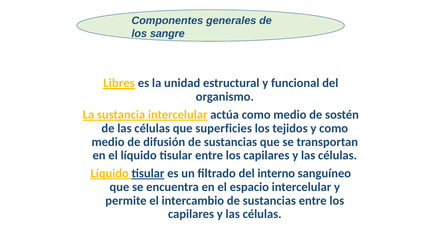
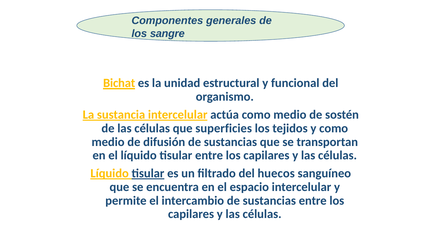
Libres: Libres -> Bichat
interno: interno -> huecos
